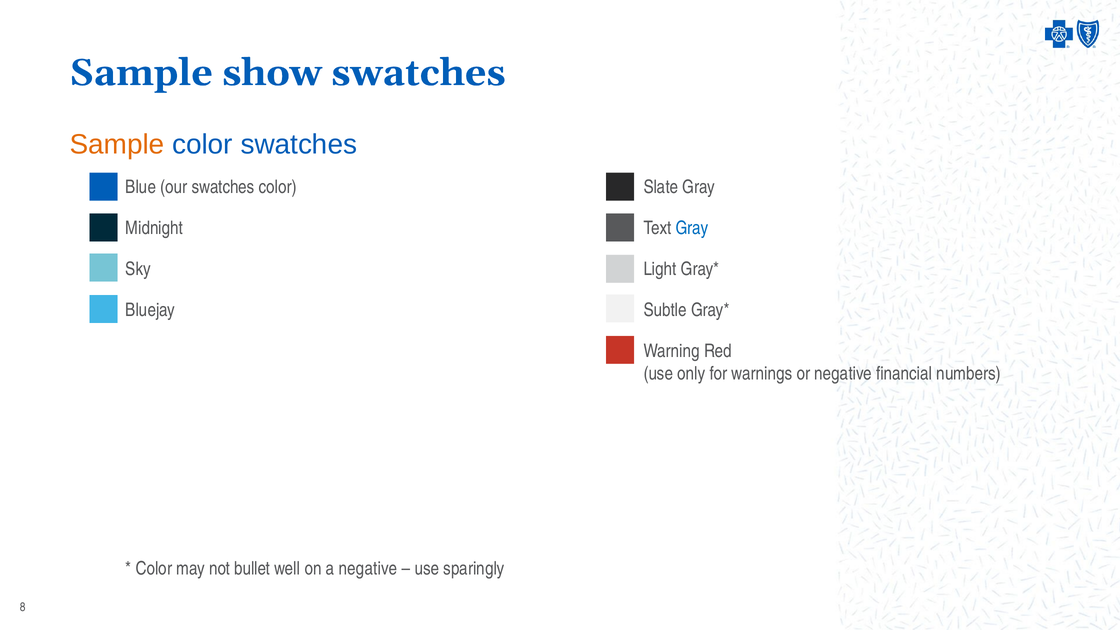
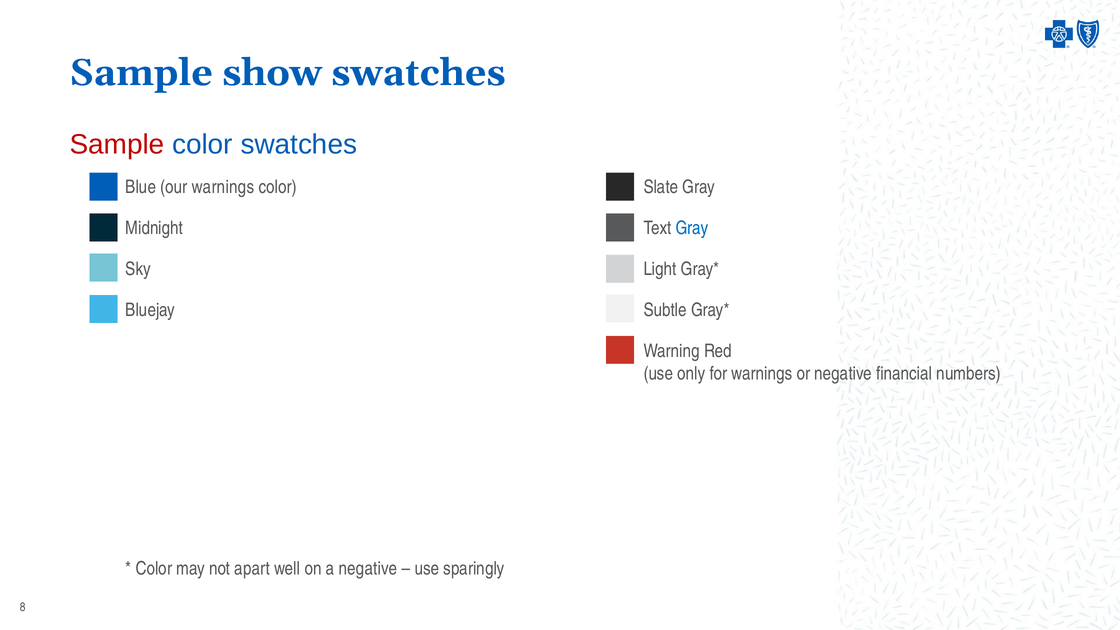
Sample at (117, 144) colour: orange -> red
our swatches: swatches -> warnings
bullet: bullet -> apart
